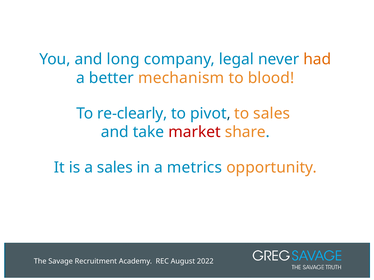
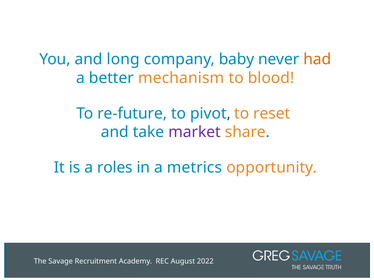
legal: legal -> baby
re-clearly: re-clearly -> re-future
to sales: sales -> reset
market colour: red -> purple
a sales: sales -> roles
